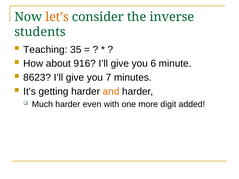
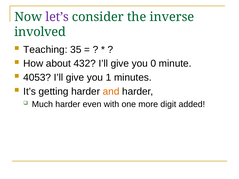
let’s colour: orange -> purple
students: students -> involved
916: 916 -> 432
6: 6 -> 0
8623: 8623 -> 4053
7: 7 -> 1
